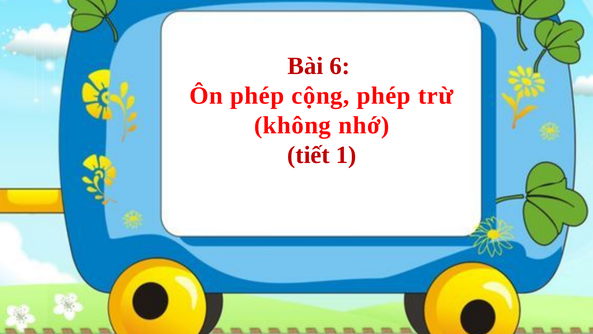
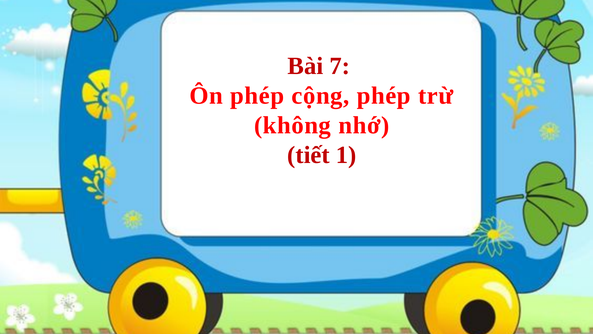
6: 6 -> 7
